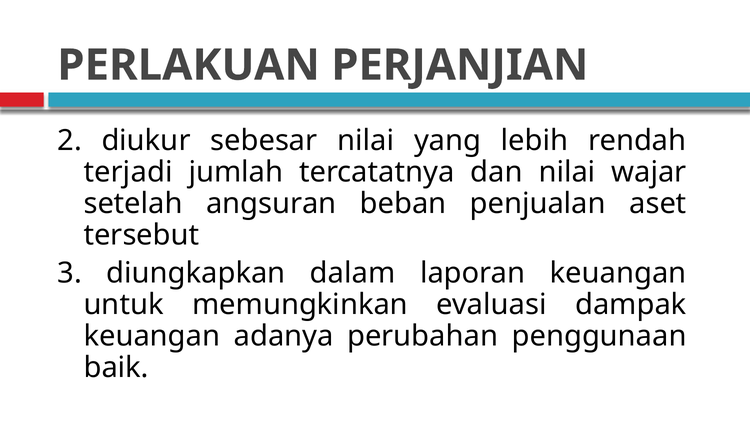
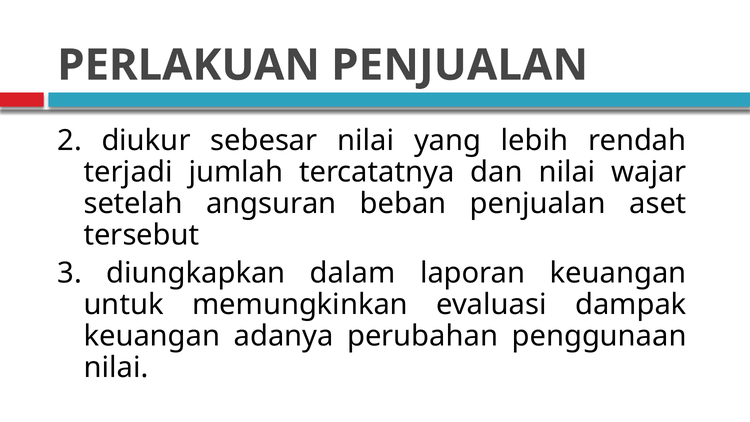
PERLAKUAN PERJANJIAN: PERJANJIAN -> PENJUALAN
baik at (116, 368): baik -> nilai
